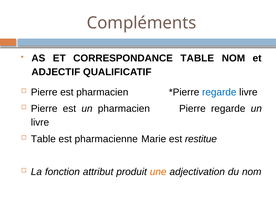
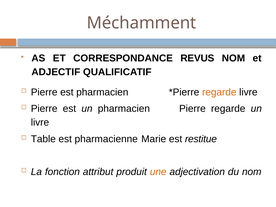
Compléments: Compléments -> Méchamment
CORRESPONDANCE TABLE: TABLE -> REVUS
regarde at (219, 92) colour: blue -> orange
